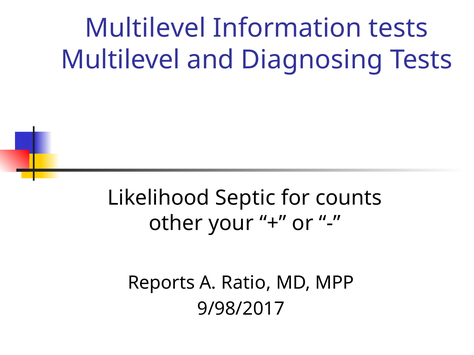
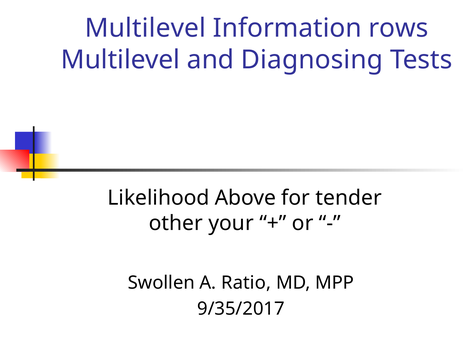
Information tests: tests -> rows
Septic: Septic -> Above
counts: counts -> tender
Reports: Reports -> Swollen
9/98/2017: 9/98/2017 -> 9/35/2017
